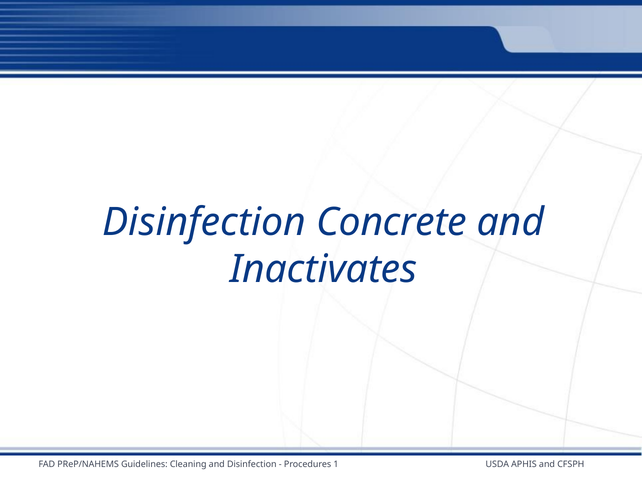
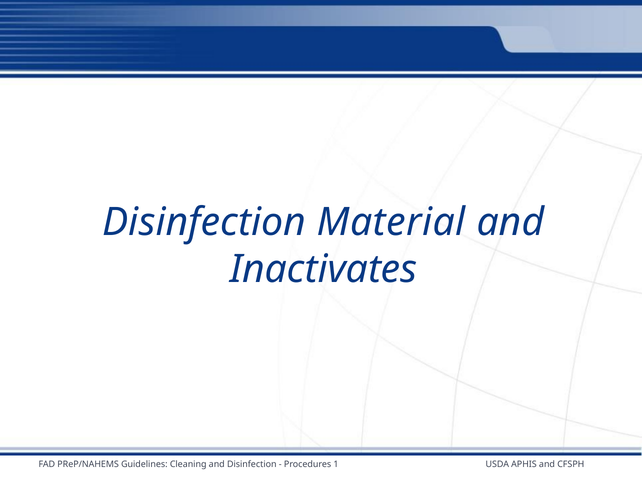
Concrete: Concrete -> Material
